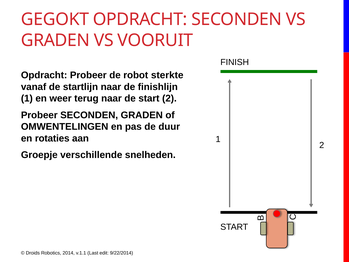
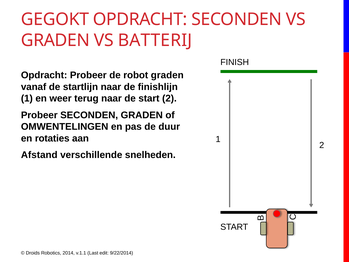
VOORUIT: VOORUIT -> BATTERIJ
robot sterkte: sterkte -> graden
Groepje: Groepje -> Afstand
